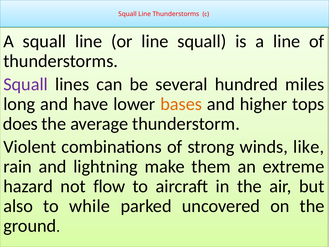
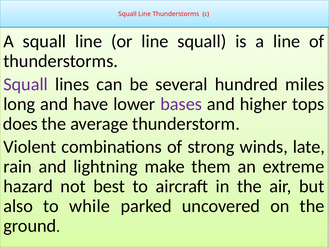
bases colour: orange -> purple
like: like -> late
flow: flow -> best
